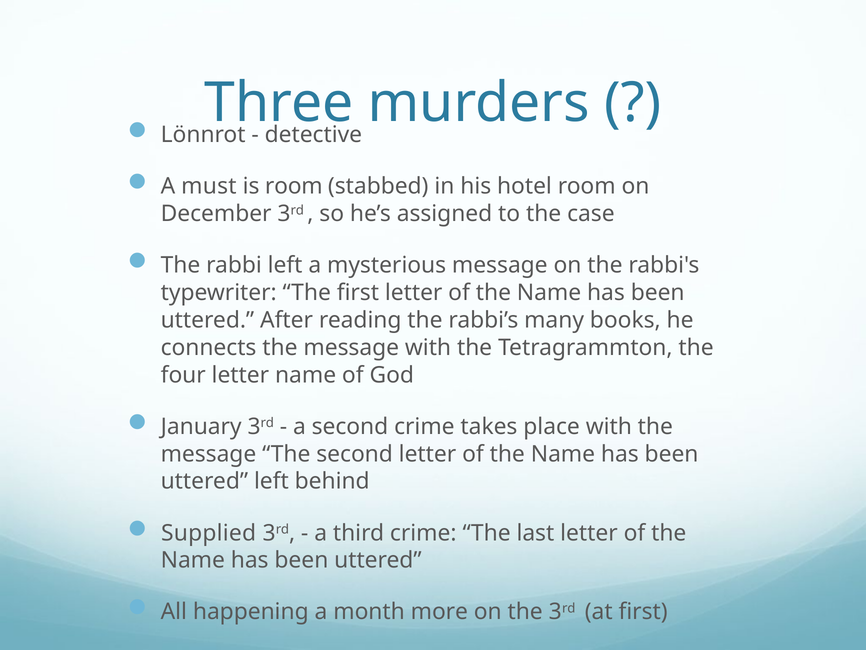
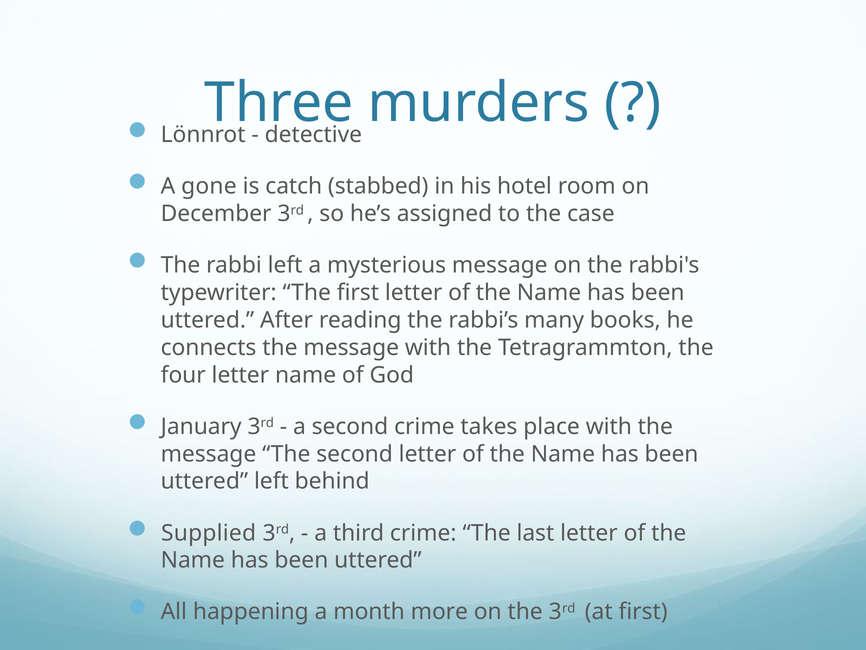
must: must -> gone
is room: room -> catch
